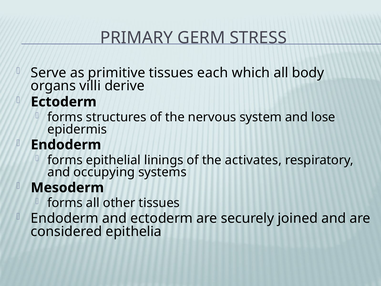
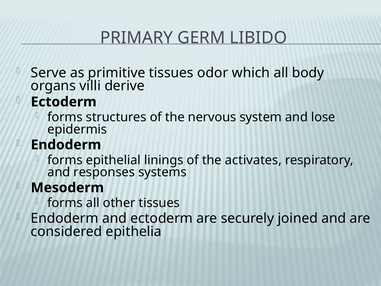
STRESS: STRESS -> LIBIDO
each: each -> odor
occupying: occupying -> responses
